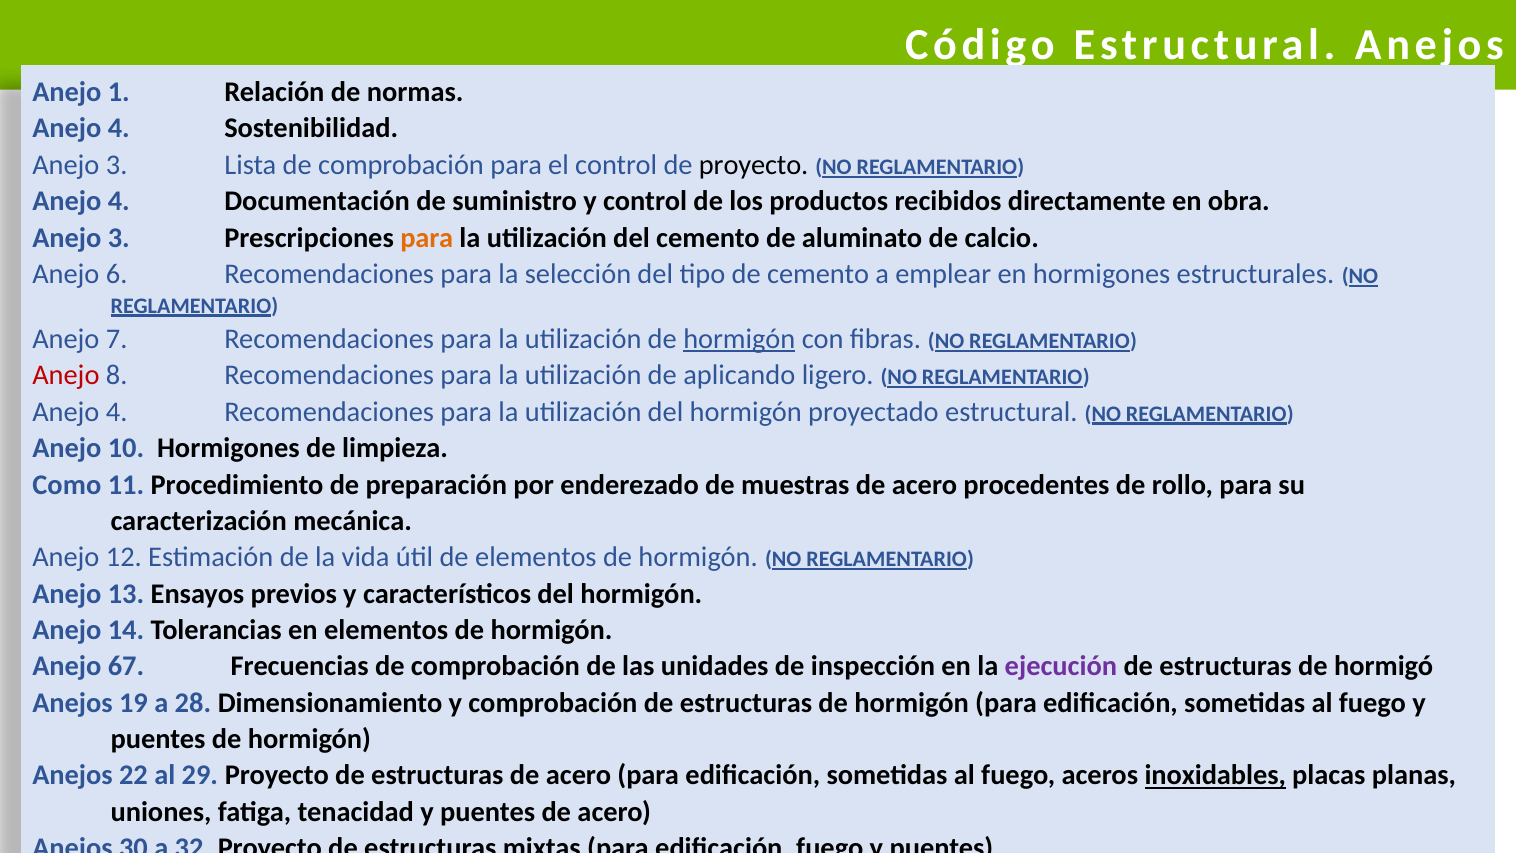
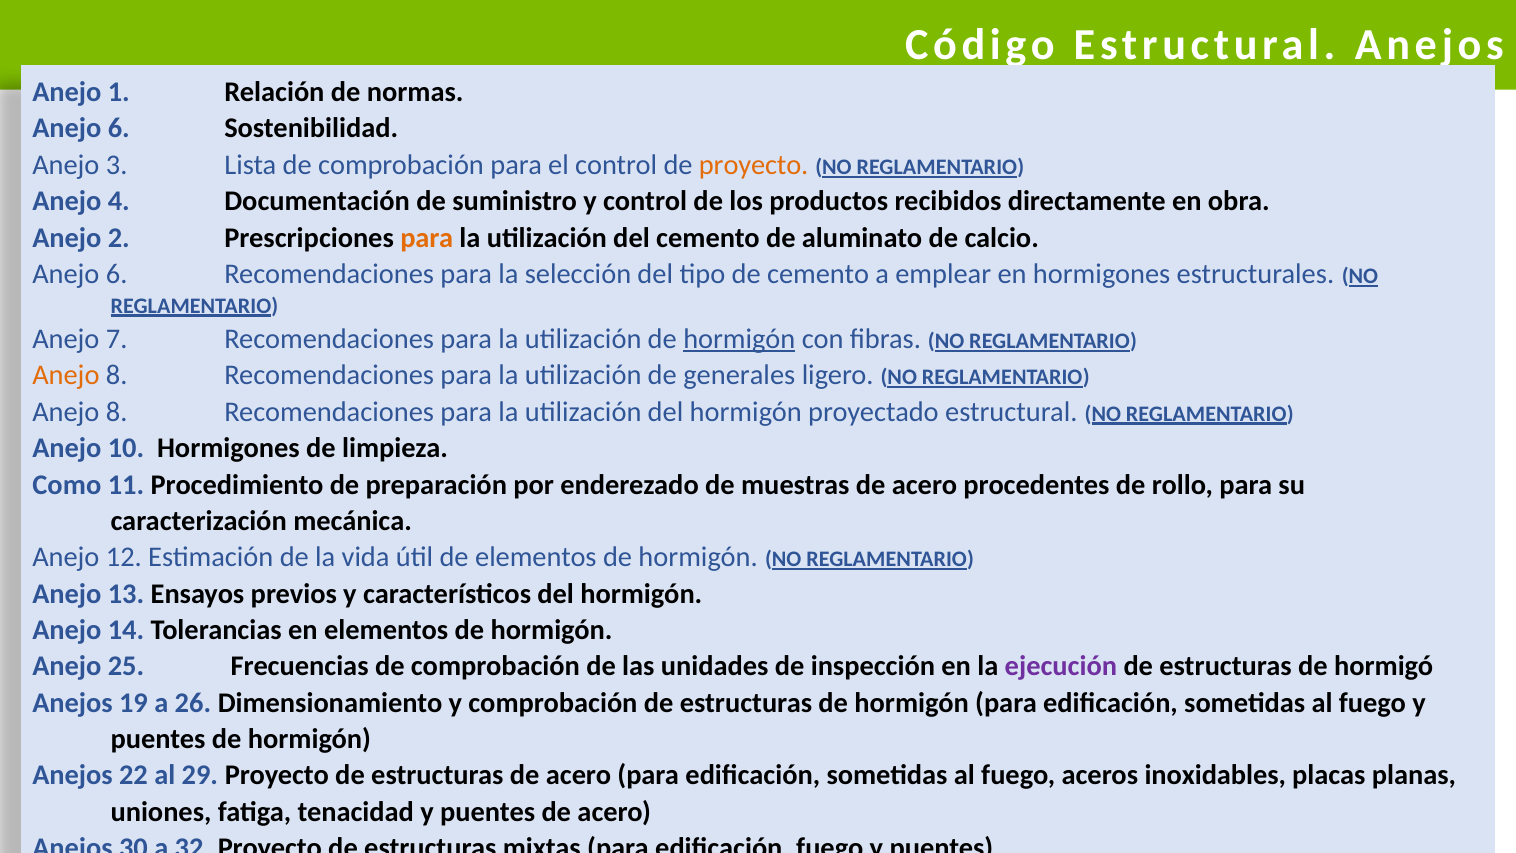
4 at (119, 128): 4 -> 6
proyecto at (754, 165) colour: black -> orange
3 at (119, 238): 3 -> 2
Anejo at (66, 375) colour: red -> orange
aplicando: aplicando -> generales
4 at (117, 412): 4 -> 8
67: 67 -> 25
28: 28 -> 26
inoxidables underline: present -> none
